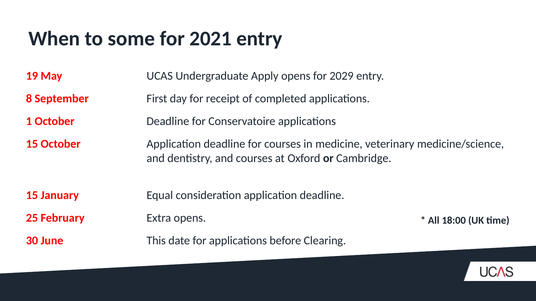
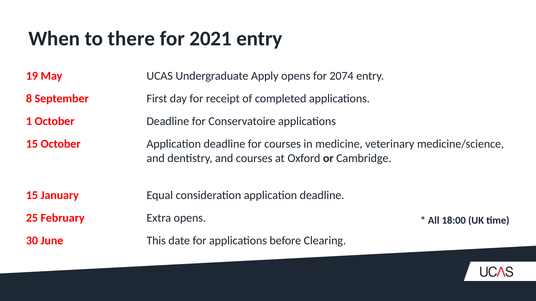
some: some -> there
2029: 2029 -> 2074
